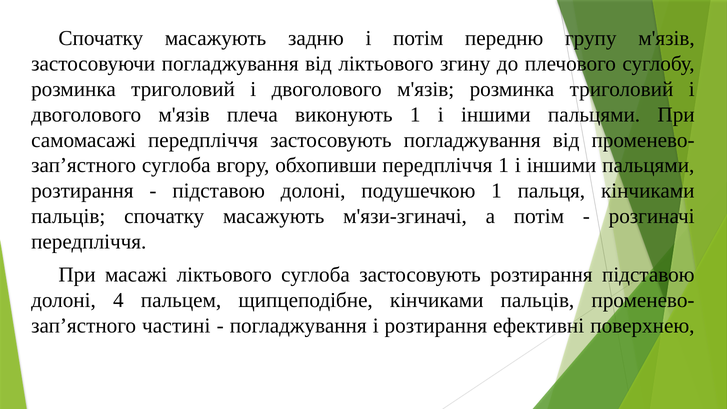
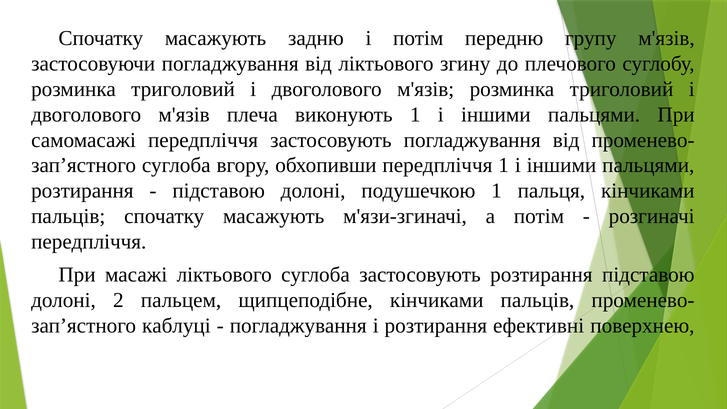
4: 4 -> 2
частині: частині -> каблуці
